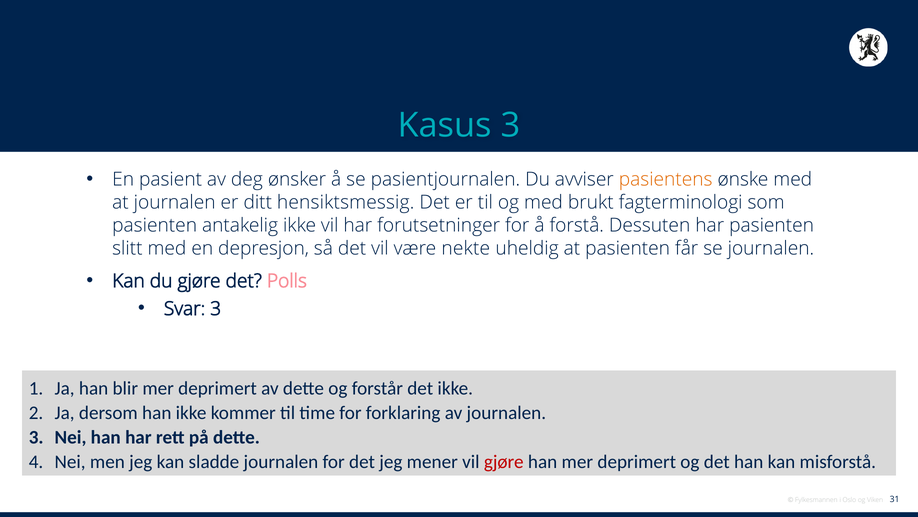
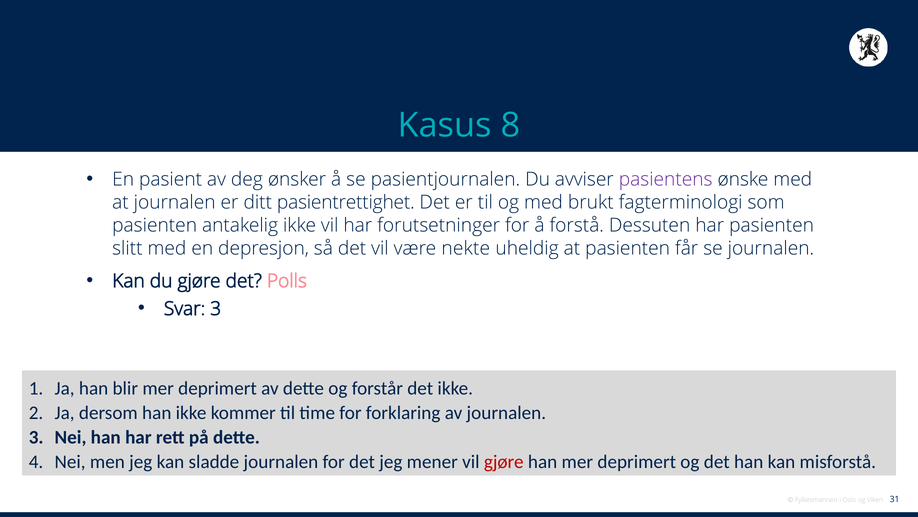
Kasus 3: 3 -> 8
pasientens colour: orange -> purple
hensiktsmessig: hensiktsmessig -> pasientrettighet
